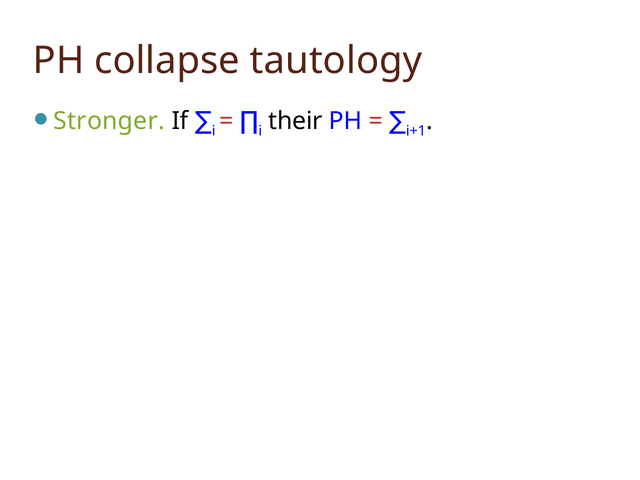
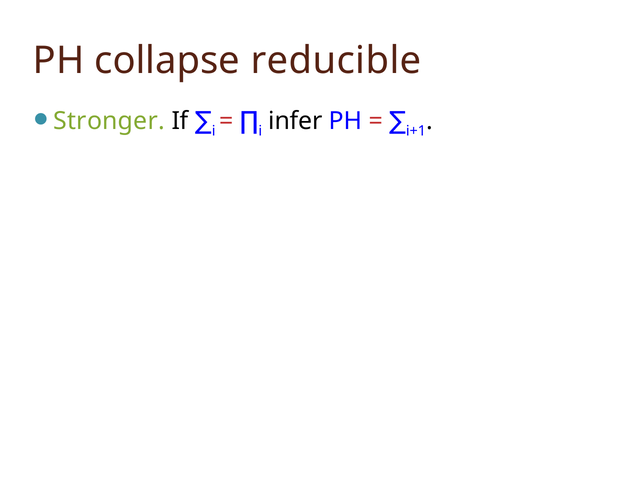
tautology: tautology -> reducible
their: their -> infer
